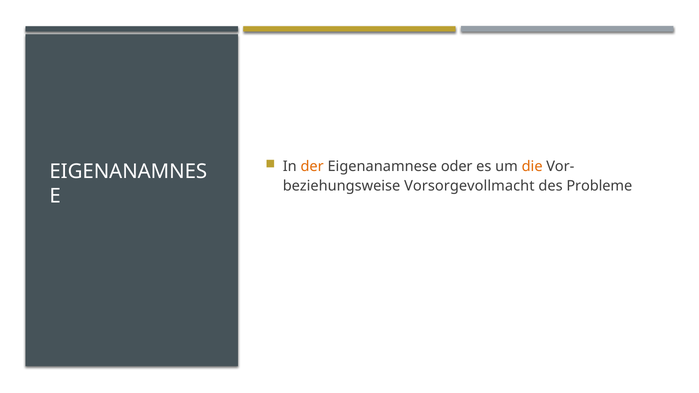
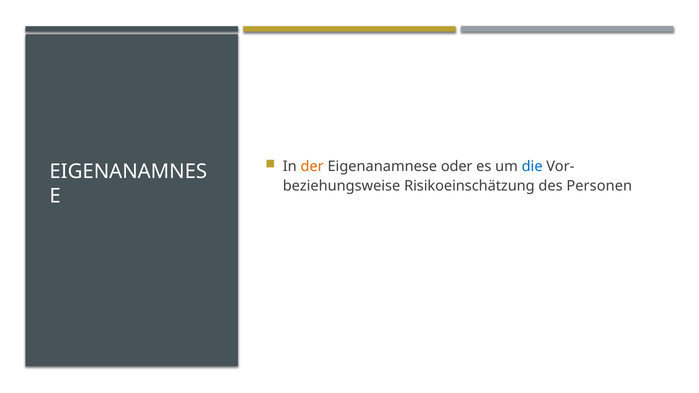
die colour: orange -> blue
Vorsorgevollmacht: Vorsorgevollmacht -> Risikoeinschätzung
Probleme: Probleme -> Personen
